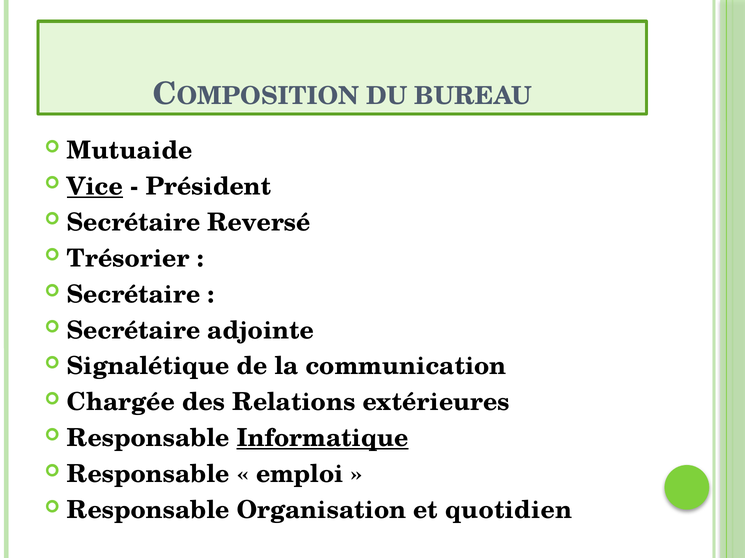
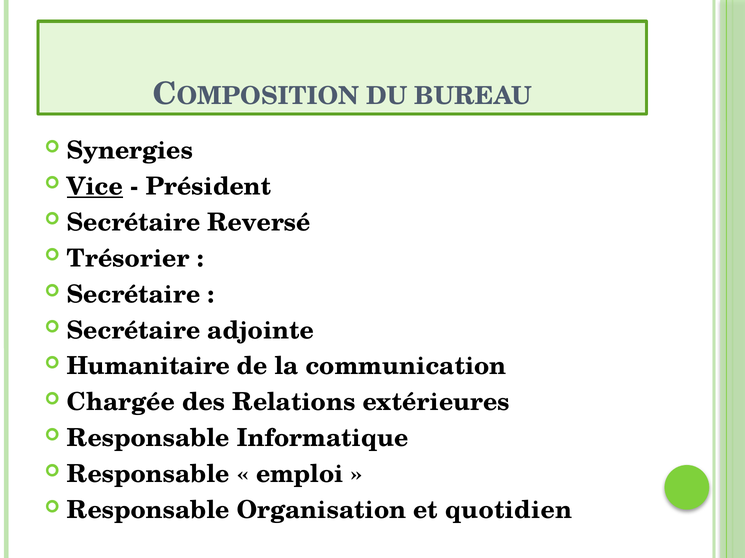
Mutuaide: Mutuaide -> Synergies
Signalétique: Signalétique -> Humanitaire
Informatique underline: present -> none
